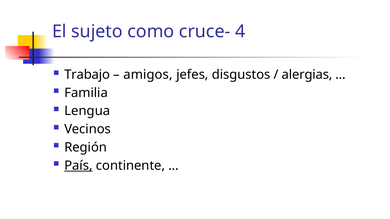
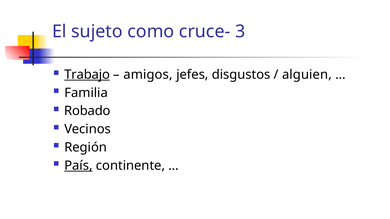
4: 4 -> 3
Trabajo underline: none -> present
alergias: alergias -> alguien
Lengua: Lengua -> Robado
